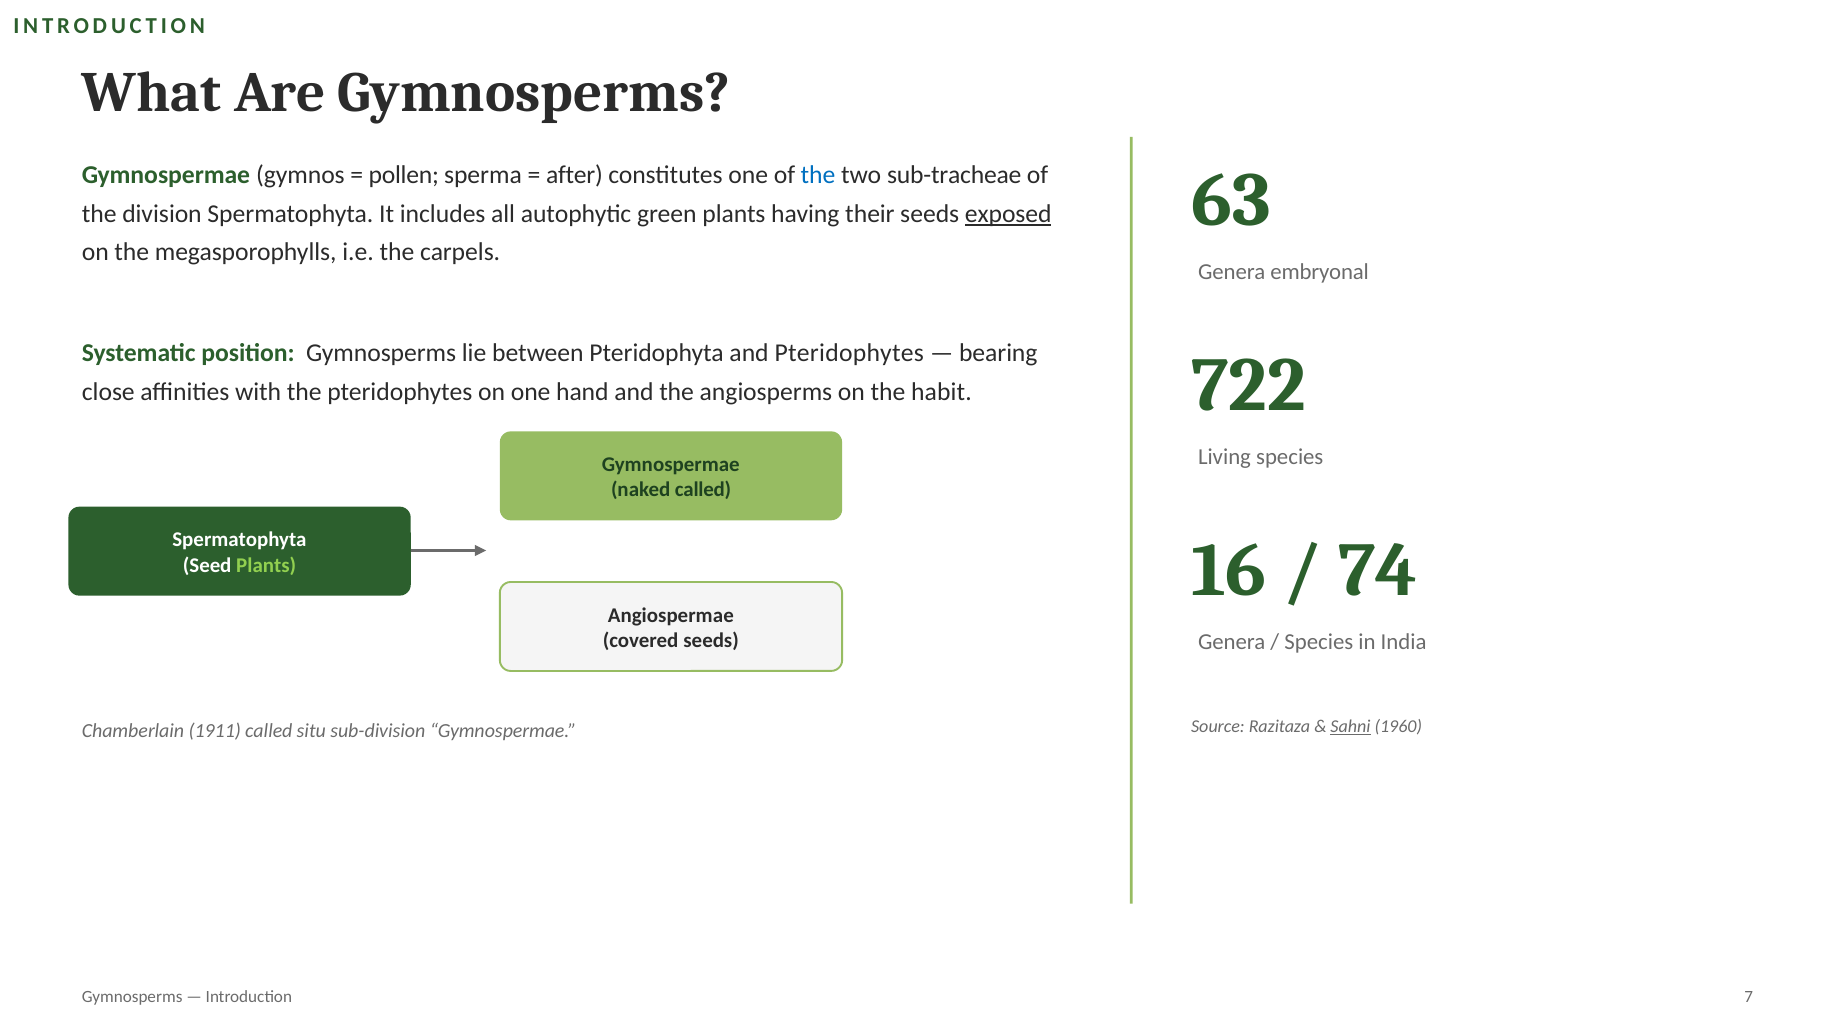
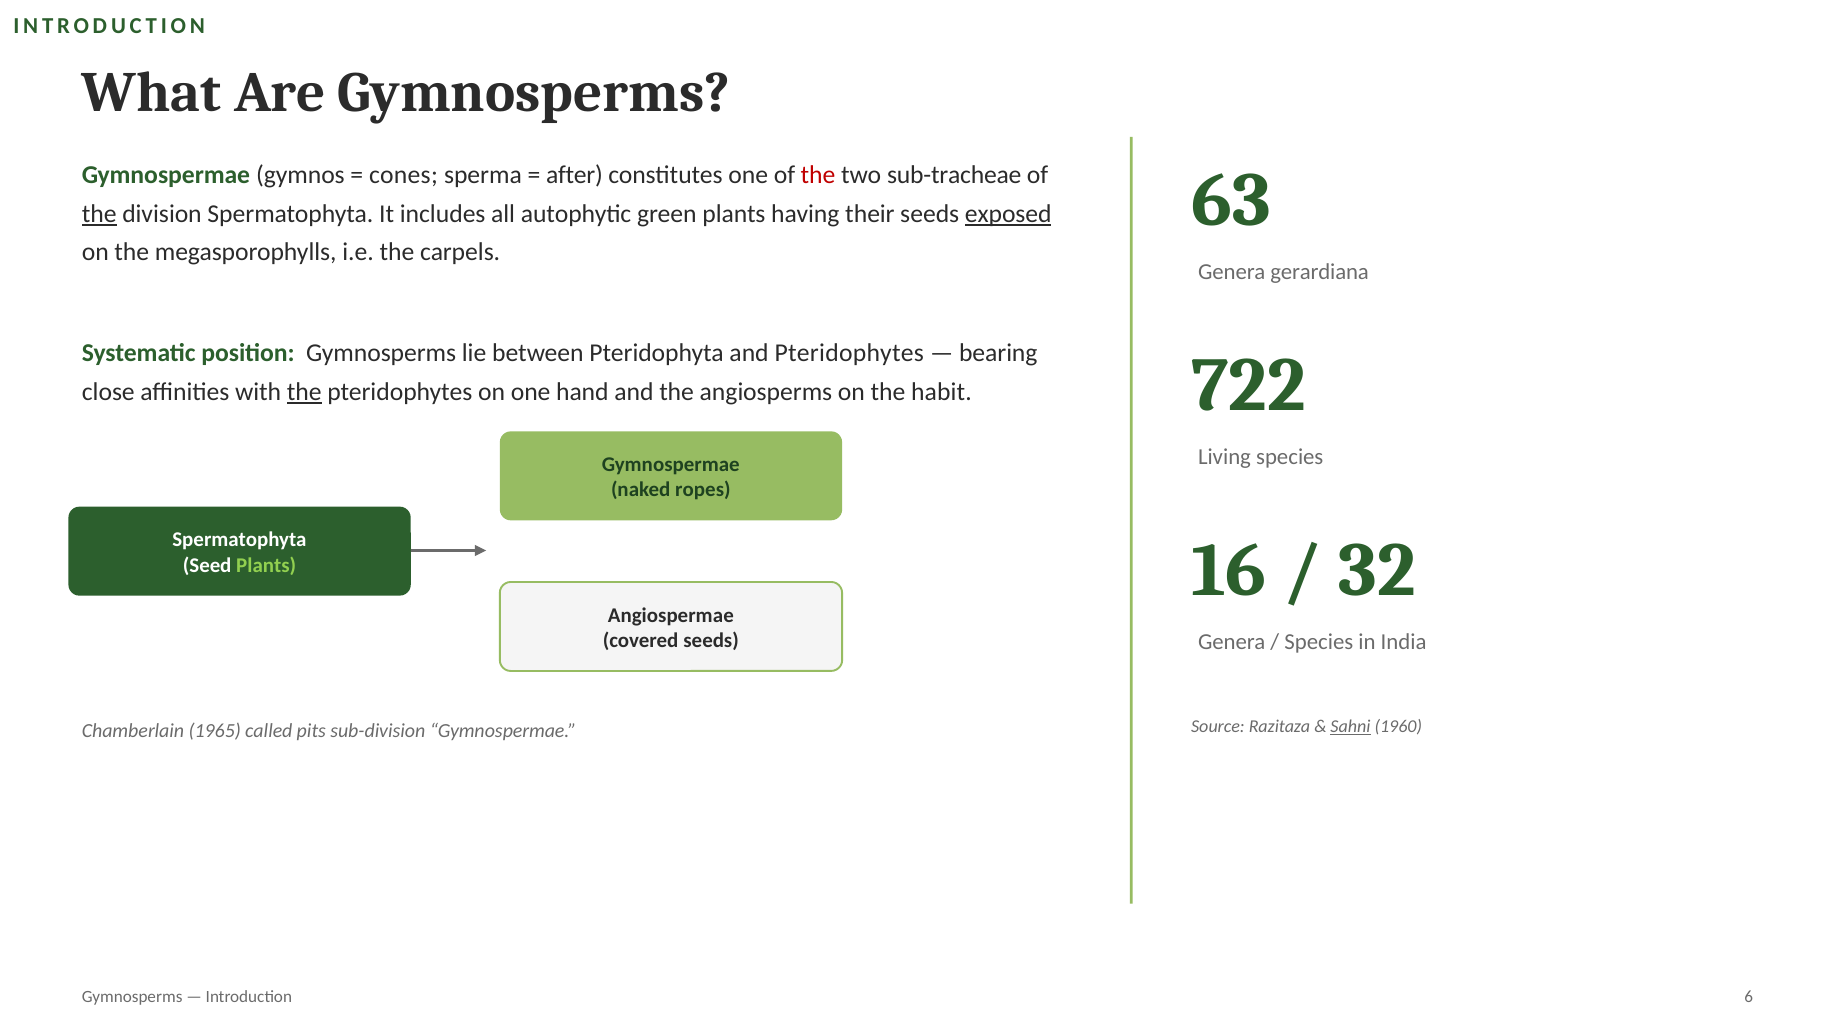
pollen: pollen -> cones
the at (818, 175) colour: blue -> red
the at (99, 214) underline: none -> present
embryonal: embryonal -> gerardiana
the at (304, 392) underline: none -> present
naked called: called -> ropes
74: 74 -> 32
1911: 1911 -> 1965
situ: situ -> pits
7: 7 -> 6
